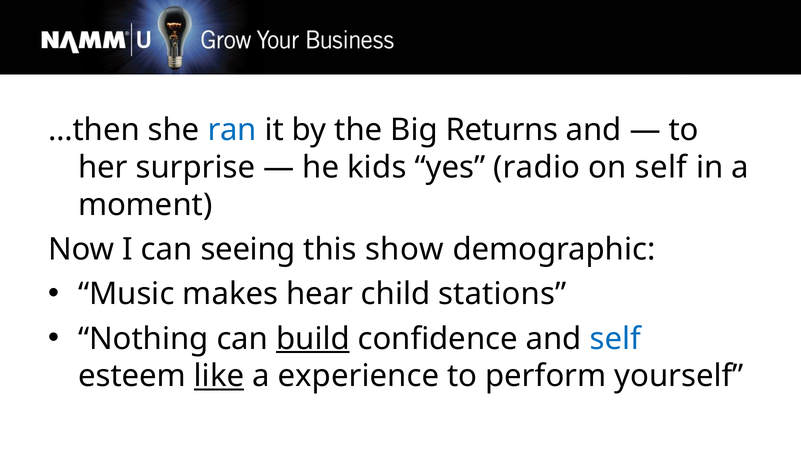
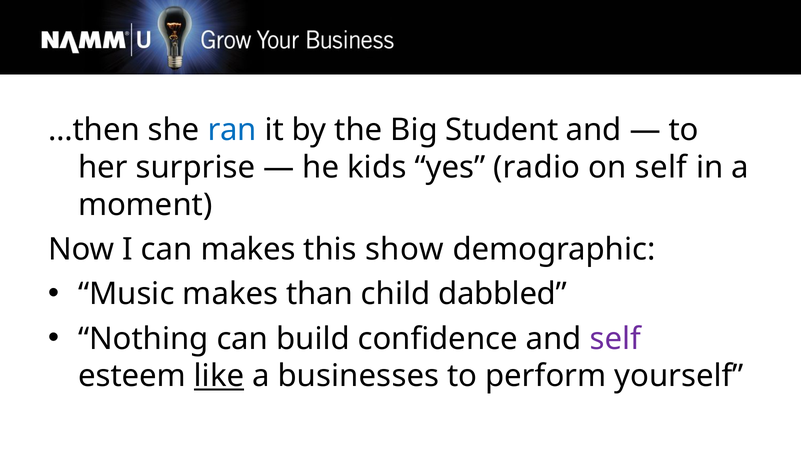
Returns: Returns -> Student
can seeing: seeing -> makes
hear: hear -> than
stations: stations -> dabbled
build underline: present -> none
self at (615, 338) colour: blue -> purple
experience: experience -> businesses
